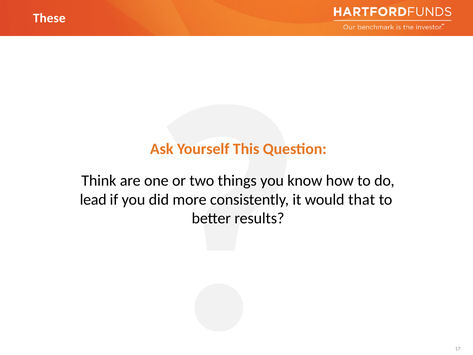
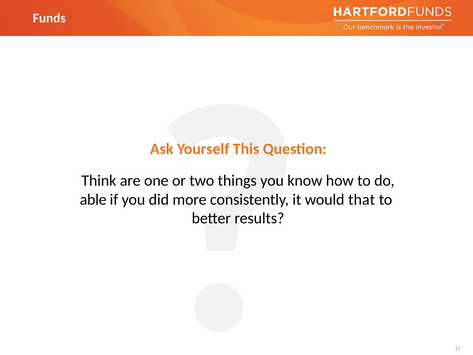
These: These -> Funds
lead: lead -> able
